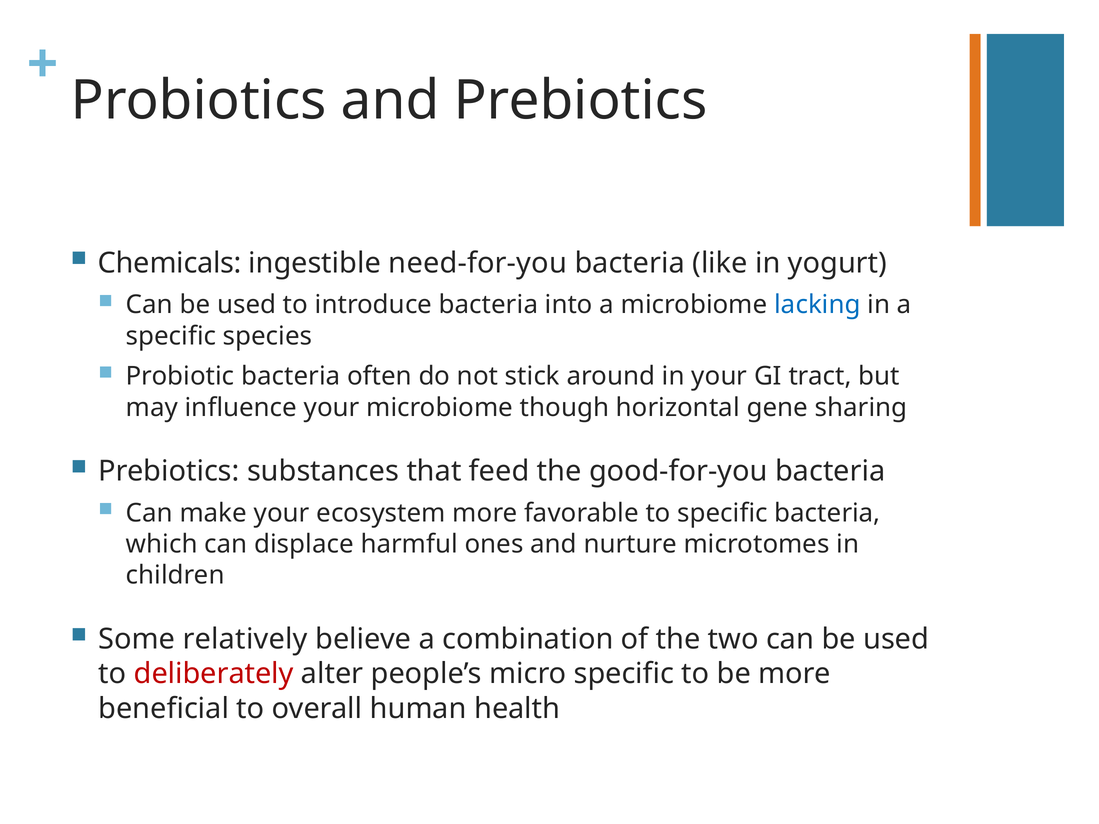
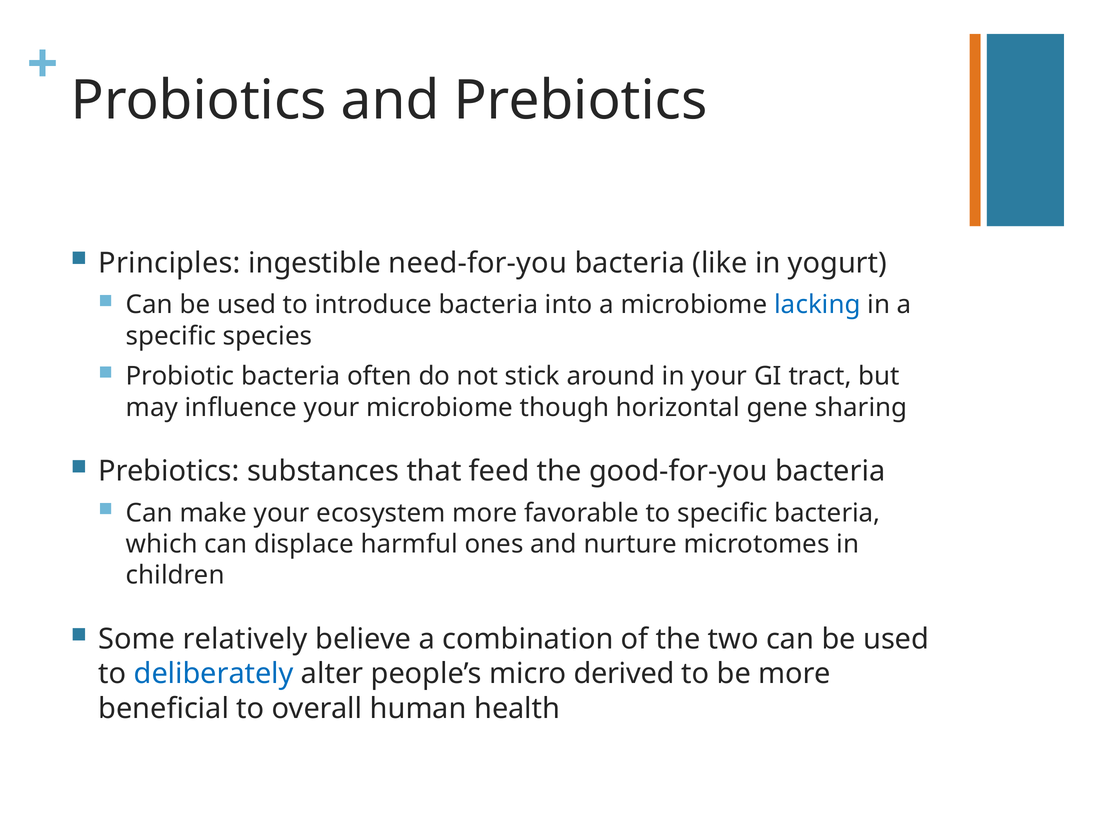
Chemicals: Chemicals -> Principles
deliberately colour: red -> blue
micro specific: specific -> derived
